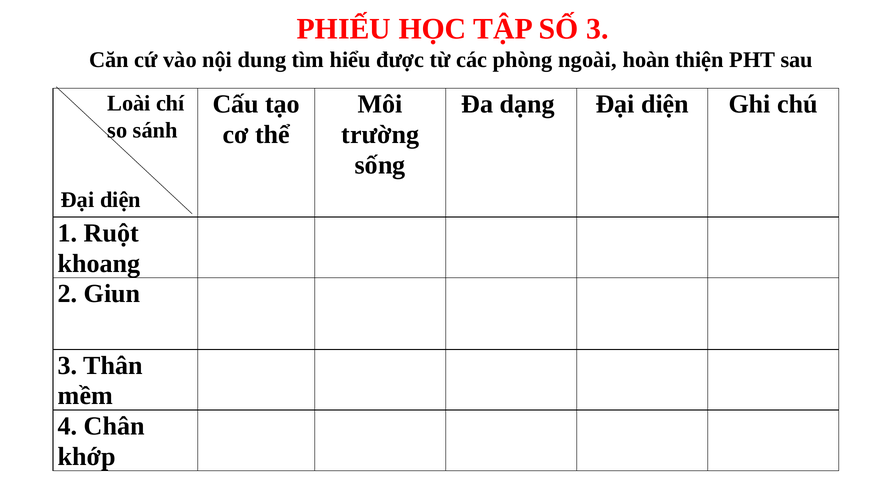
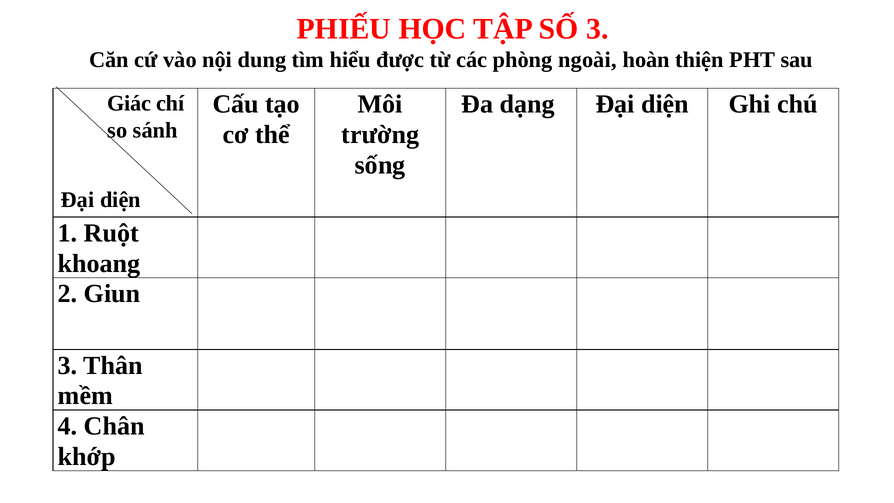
Loài: Loài -> Giác
